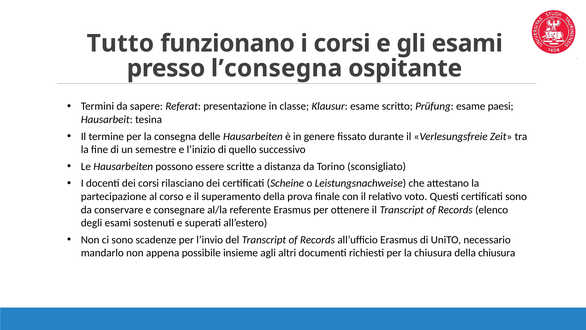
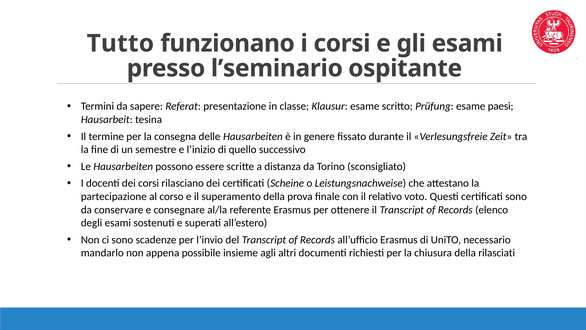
l’consegna: l’consegna -> l’seminario
della chiusura: chiusura -> rilasciati
